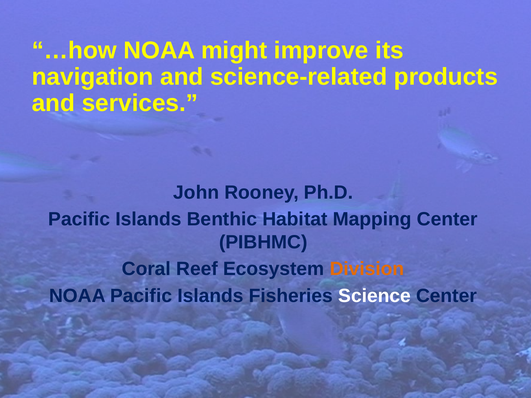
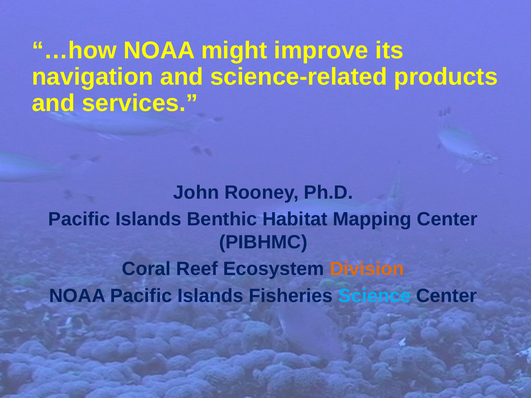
Science colour: white -> light blue
